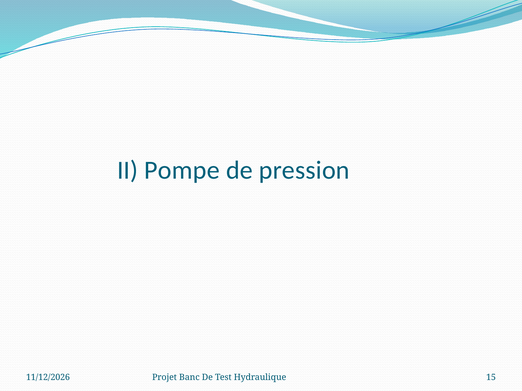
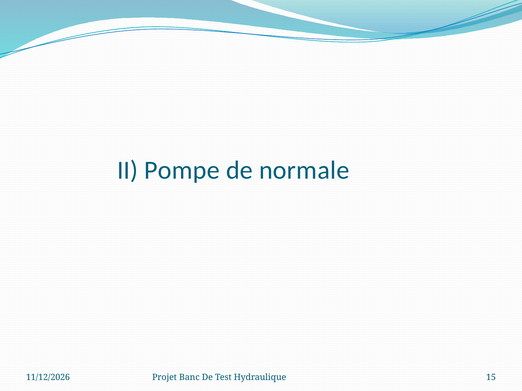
pression: pression -> normale
